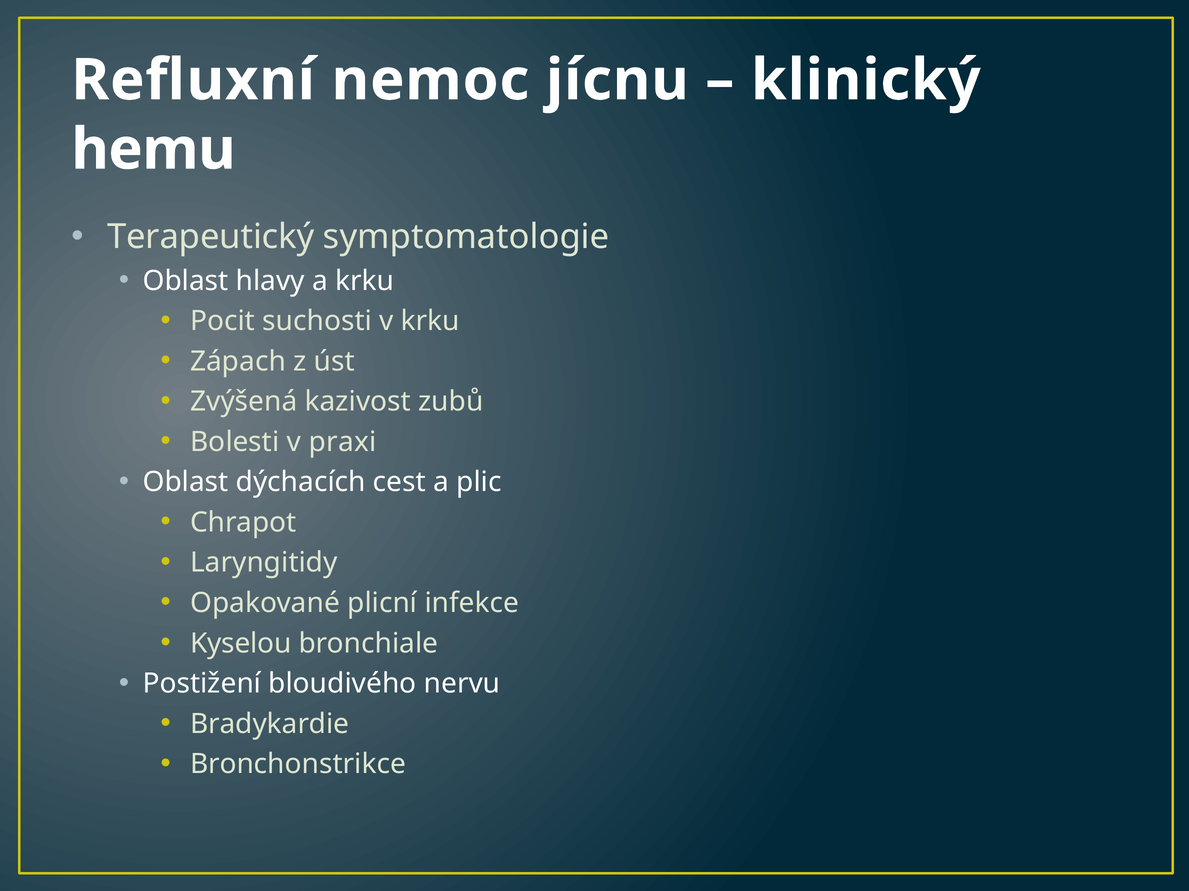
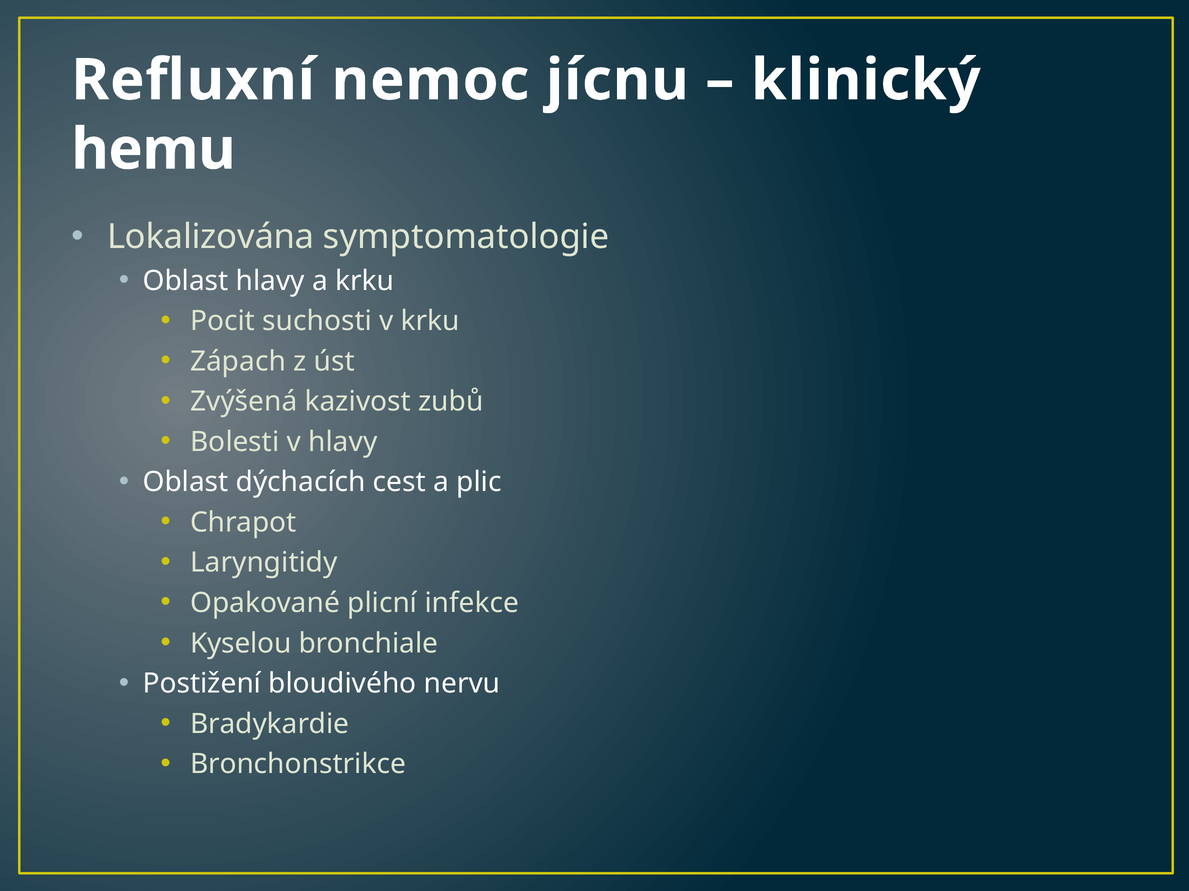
Terapeutický: Terapeutický -> Lokalizována
v praxi: praxi -> hlavy
